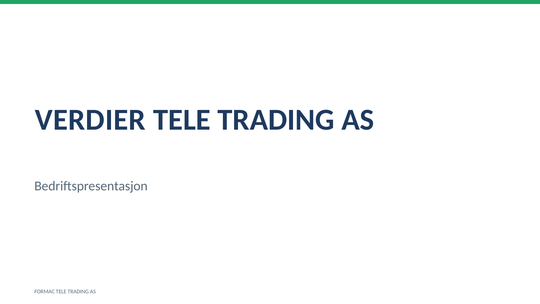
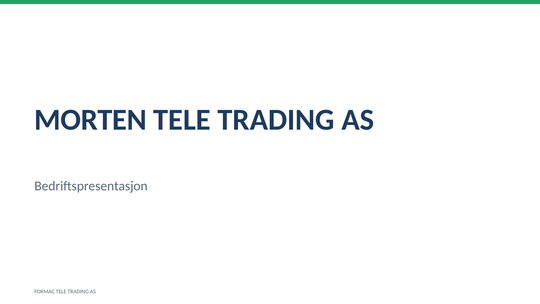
VERDIER: VERDIER -> MORTEN
